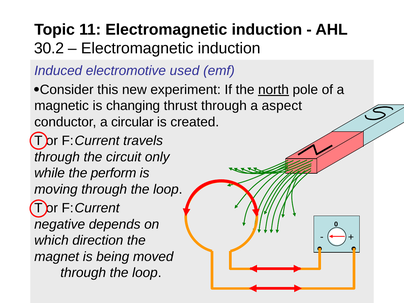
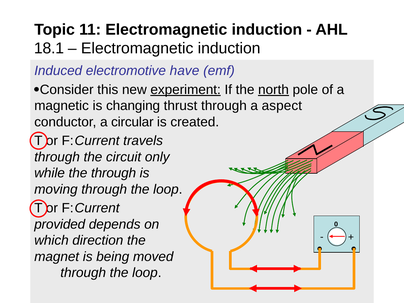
30.2: 30.2 -> 18.1
used: used -> have
experiment underline: none -> present
the perform: perform -> through
negative: negative -> provided
